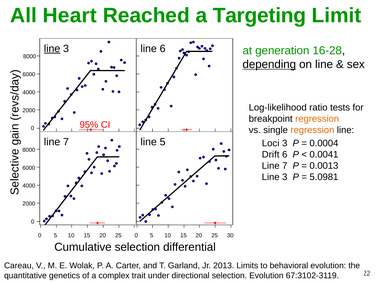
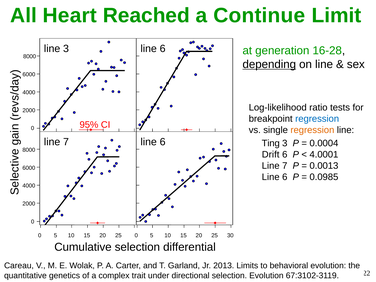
Targeting: Targeting -> Continue
line at (52, 49) underline: present -> none
regression at (317, 119) colour: orange -> blue
5 at (163, 142): 5 -> 6
Loci: Loci -> Ting
0.0041: 0.0041 -> 4.0001
3 at (285, 177): 3 -> 6
5.0981: 5.0981 -> 0.0985
